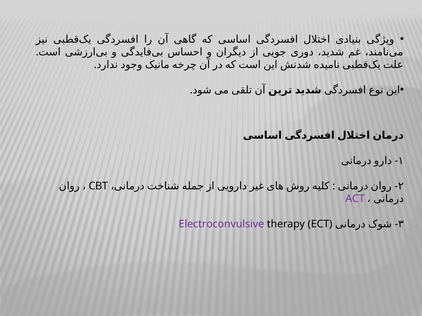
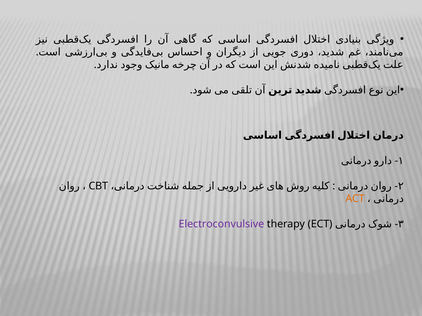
ACT colour: purple -> orange
